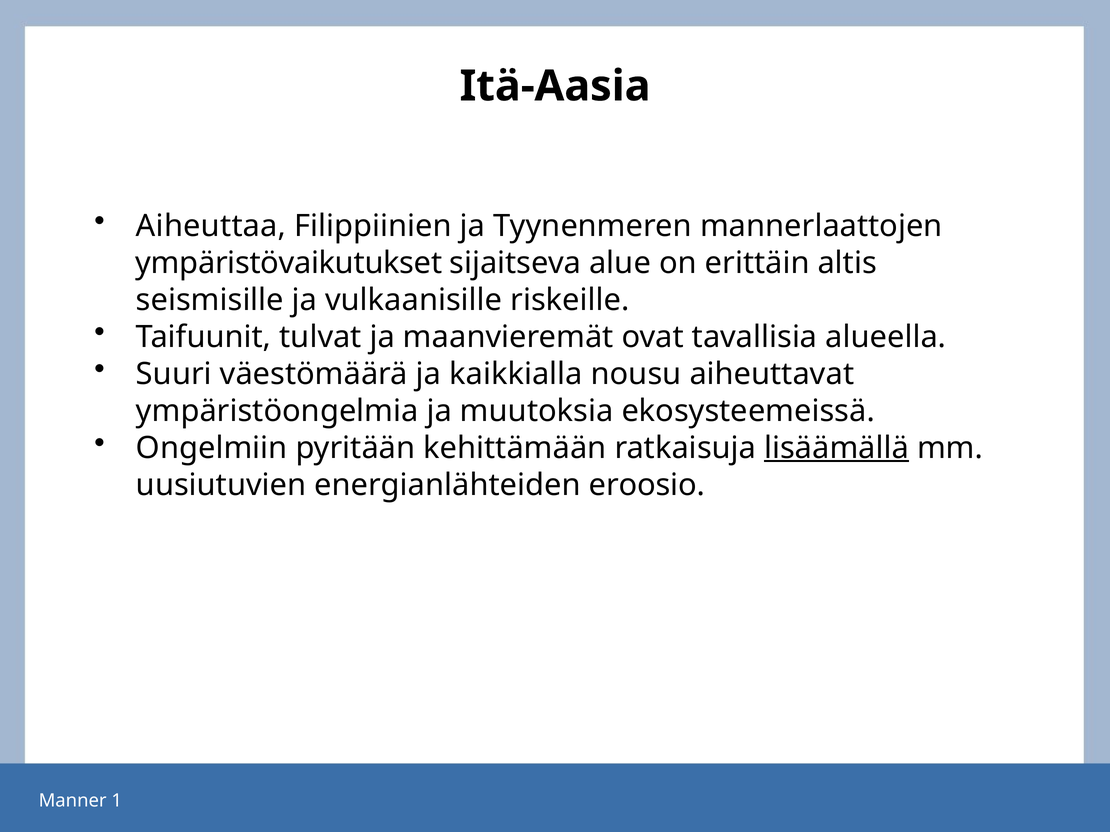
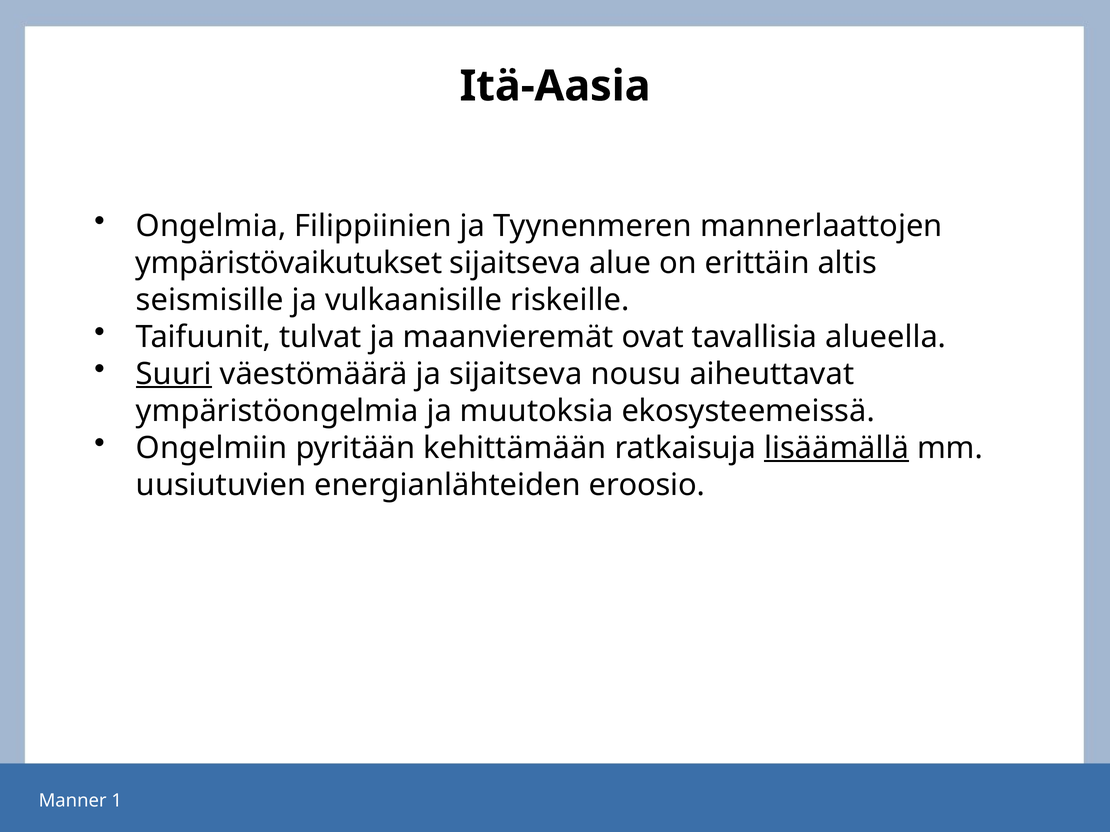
Aiheuttaa: Aiheuttaa -> Ongelmia
Suuri underline: none -> present
ja kaikkialla: kaikkialla -> sijaitseva
